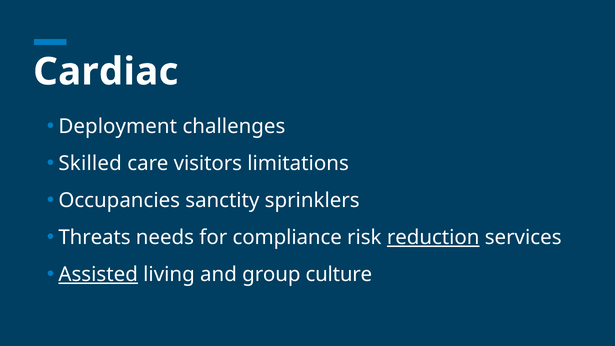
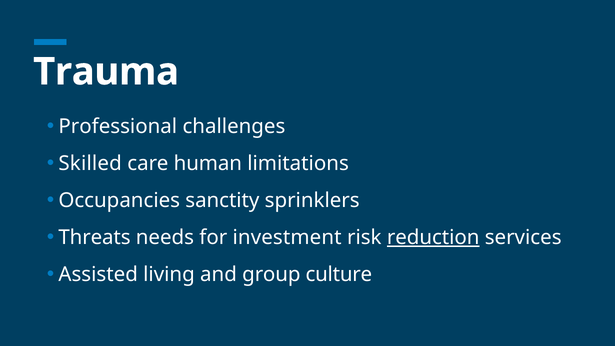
Cardiac: Cardiac -> Trauma
Deployment: Deployment -> Professional
visitors: visitors -> human
compliance: compliance -> investment
Assisted underline: present -> none
